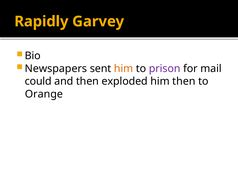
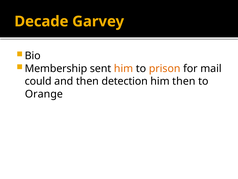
Rapidly: Rapidly -> Decade
Newspapers: Newspapers -> Membership
prison colour: purple -> orange
exploded: exploded -> detection
